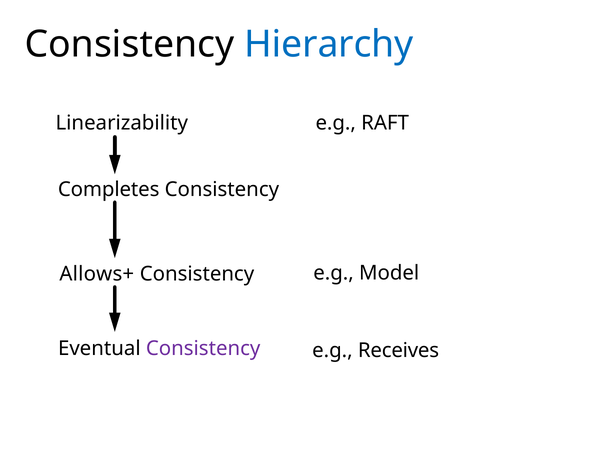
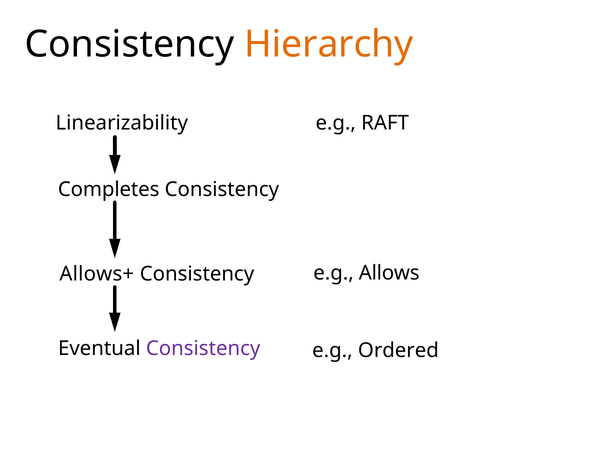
Hierarchy colour: blue -> orange
Model: Model -> Allows
Receives: Receives -> Ordered
